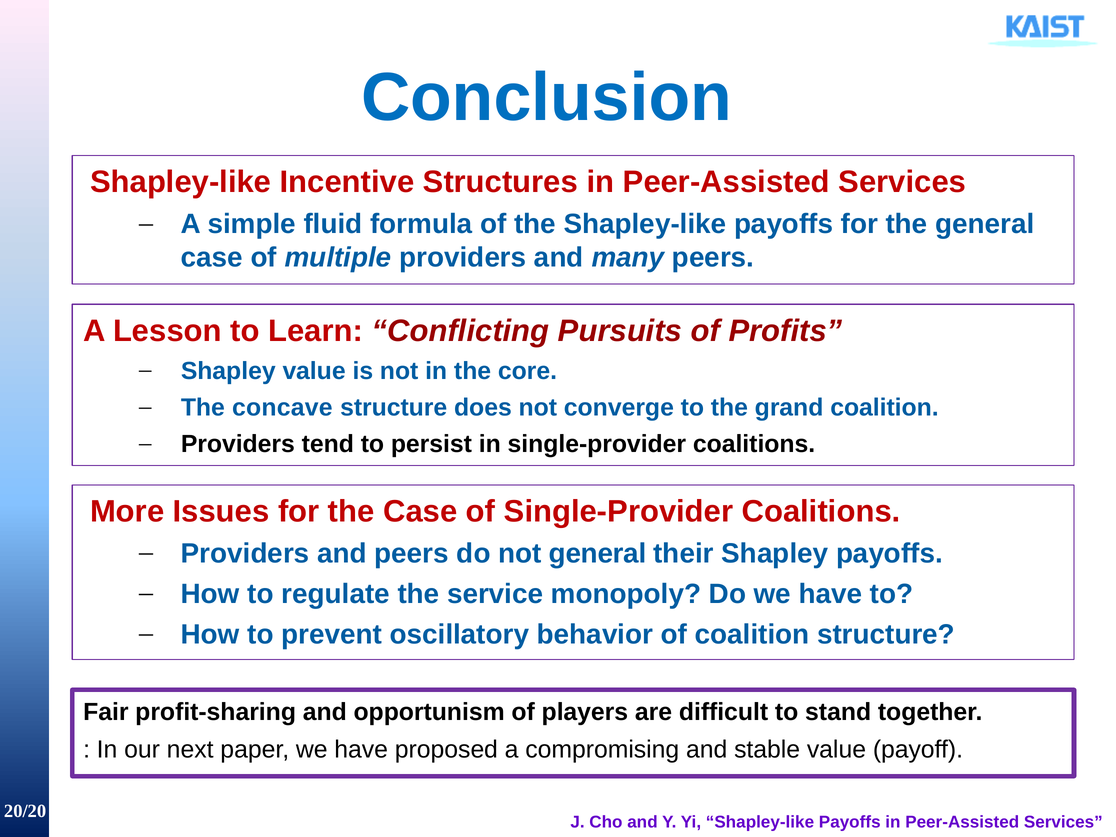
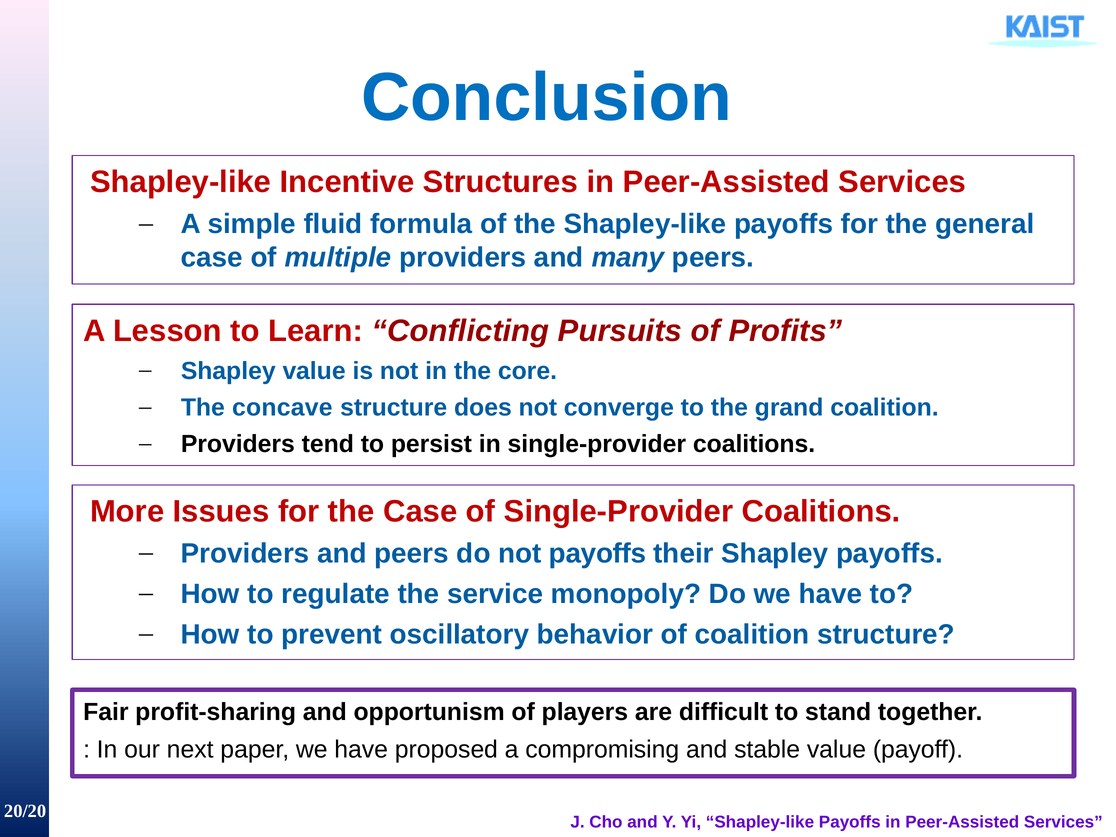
not general: general -> payoffs
